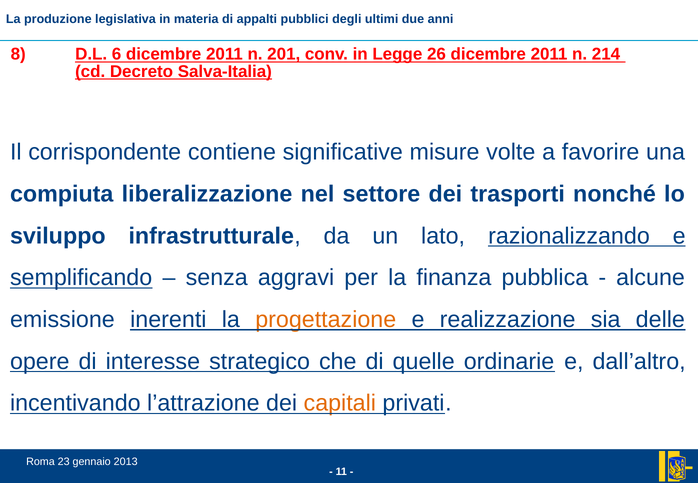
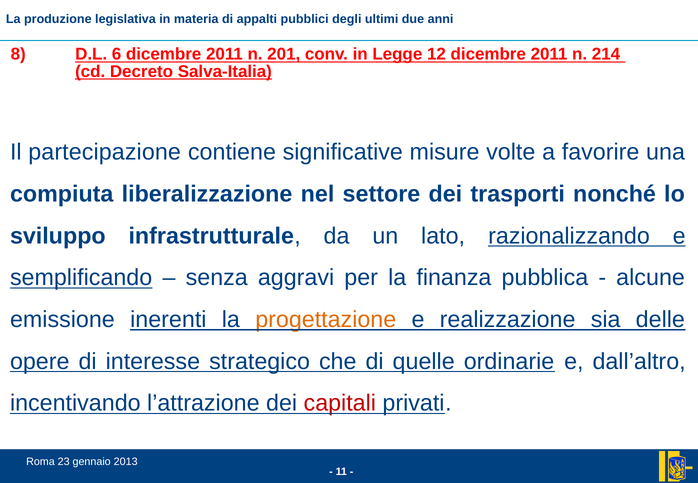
26: 26 -> 12
corrispondente: corrispondente -> partecipazione
capitali colour: orange -> red
